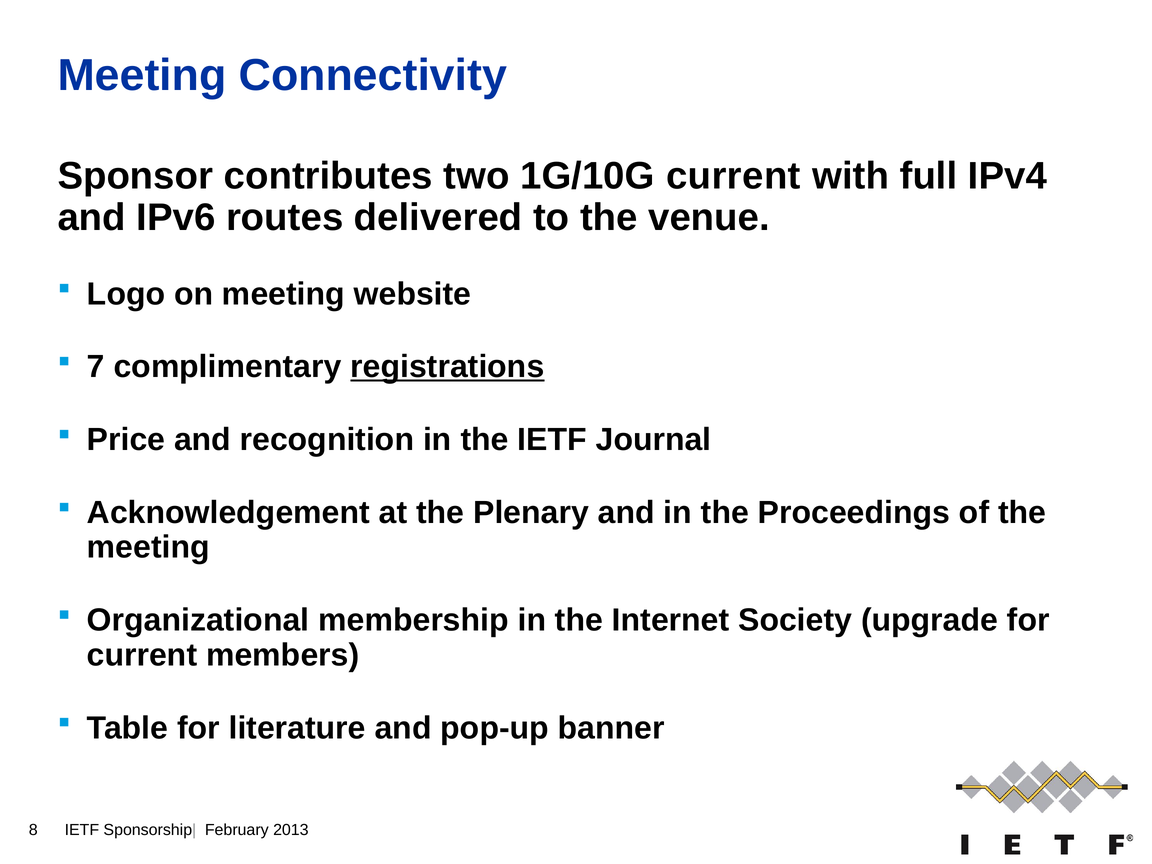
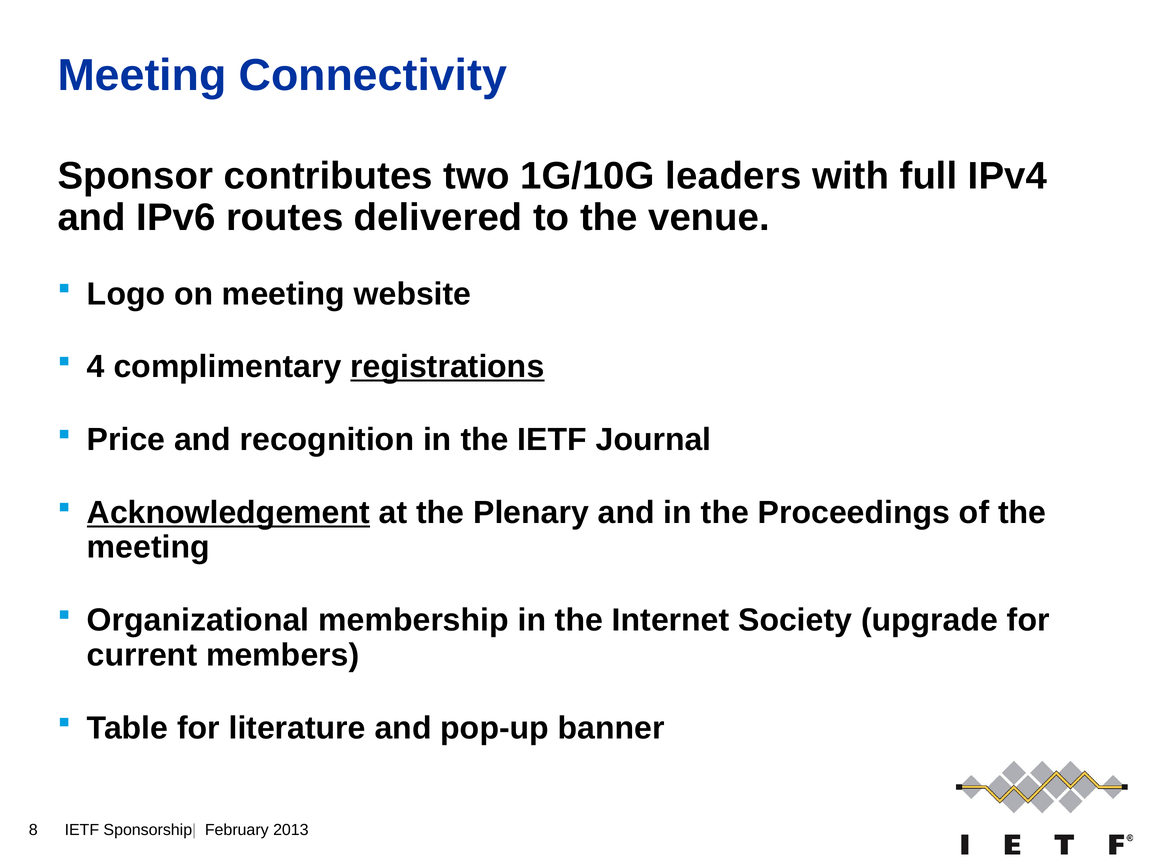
1G/10G current: current -> leaders
7: 7 -> 4
Acknowledgement underline: none -> present
